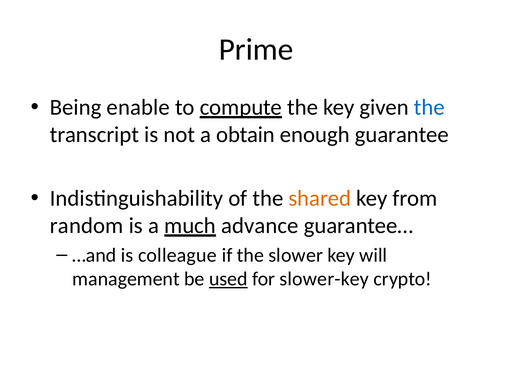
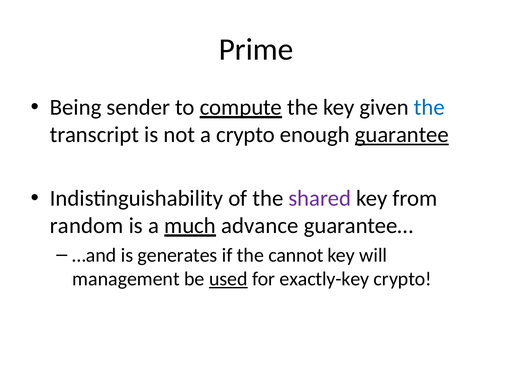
enable: enable -> sender
a obtain: obtain -> crypto
guarantee underline: none -> present
shared colour: orange -> purple
colleague: colleague -> generates
slower: slower -> cannot
slower-key: slower-key -> exactly-key
